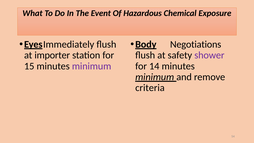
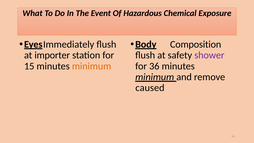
Negotiations: Negotiations -> Composition
minimum at (92, 66) colour: purple -> orange
14: 14 -> 36
criteria: criteria -> caused
